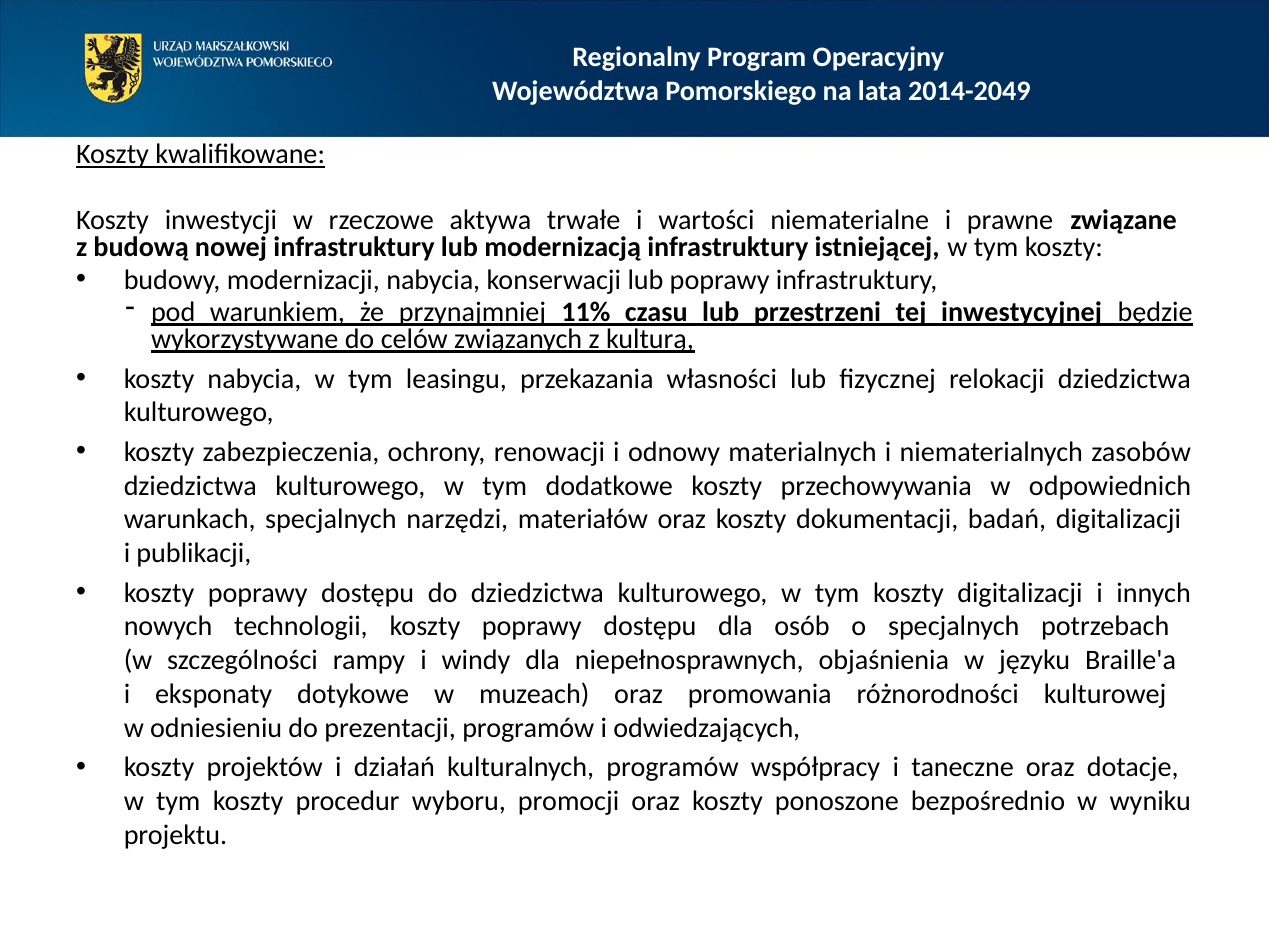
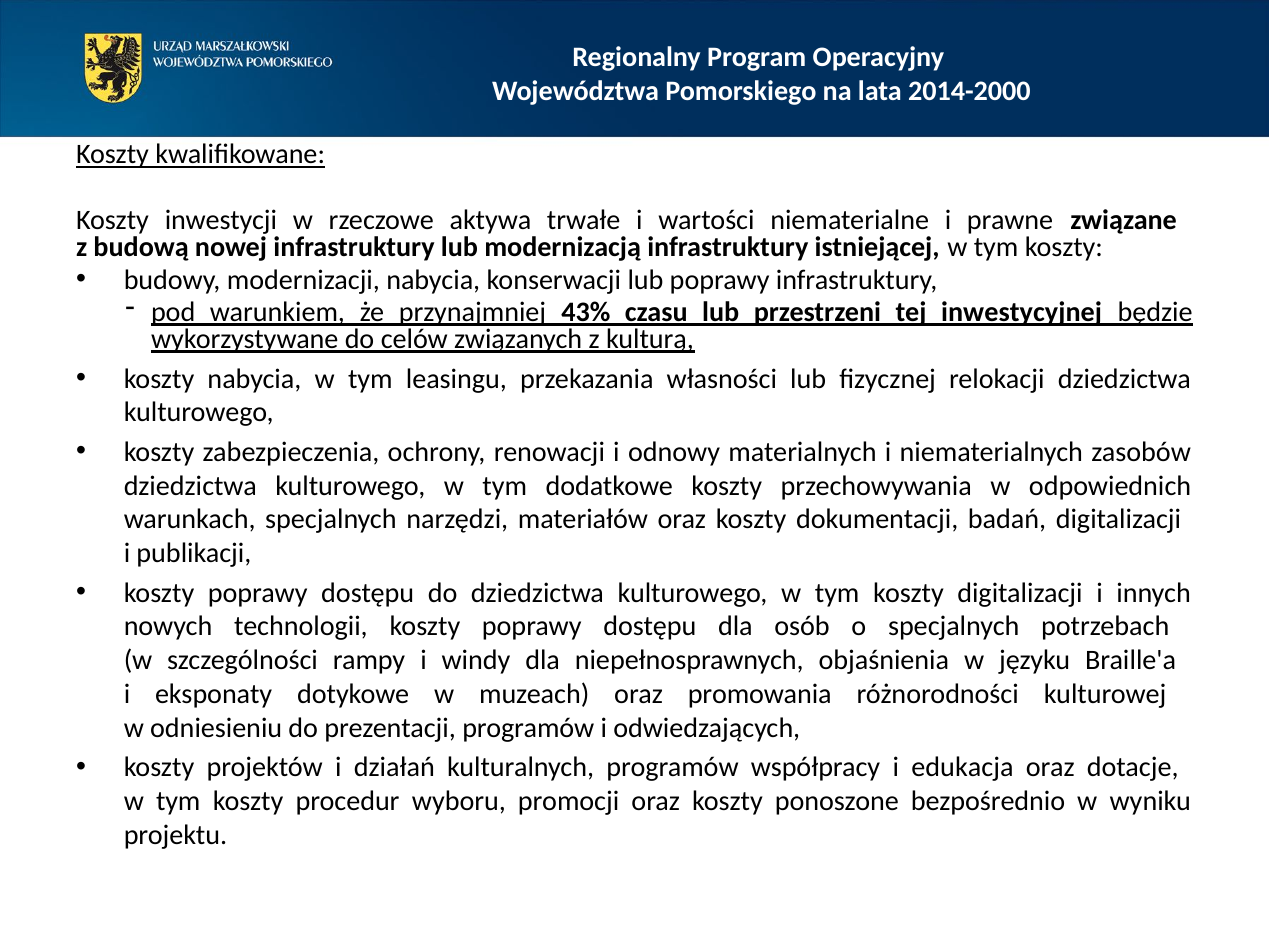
2014-2049: 2014-2049 -> 2014-2000
11%: 11% -> 43%
taneczne: taneczne -> edukacja
